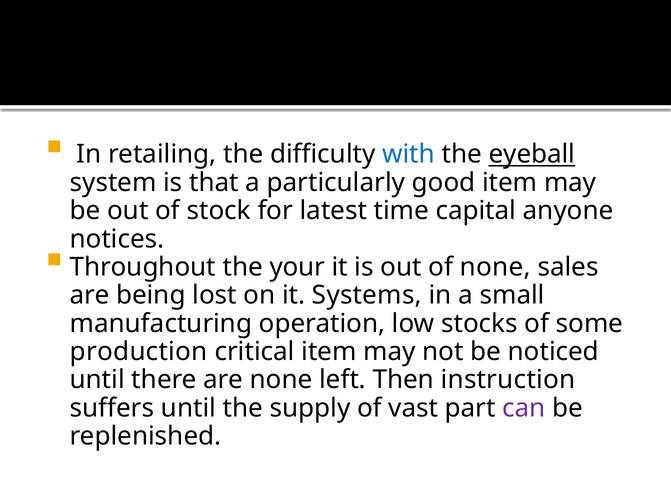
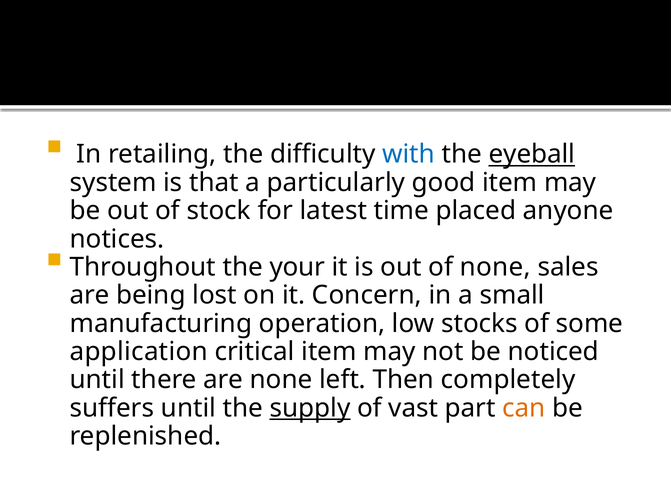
capital: capital -> placed
Systems: Systems -> Concern
production: production -> application
instruction: instruction -> completely
supply underline: none -> present
can colour: purple -> orange
